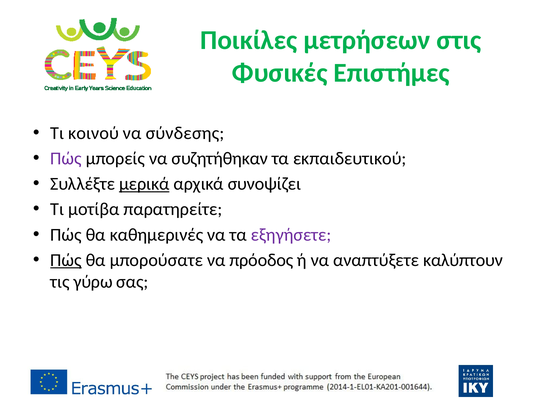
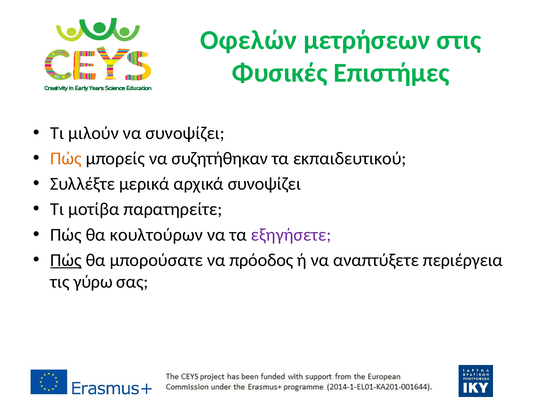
Ποικίλες: Ποικίλες -> Οφελών
κοινού: κοινού -> μιλούν
να σύνδεσης: σύνδεσης -> συνοψίζει
Πώς at (66, 159) colour: purple -> orange
μερικά underline: present -> none
καθημερινές: καθημερινές -> κουλτούρων
καλύπτουν: καλύπτουν -> περιέργεια
